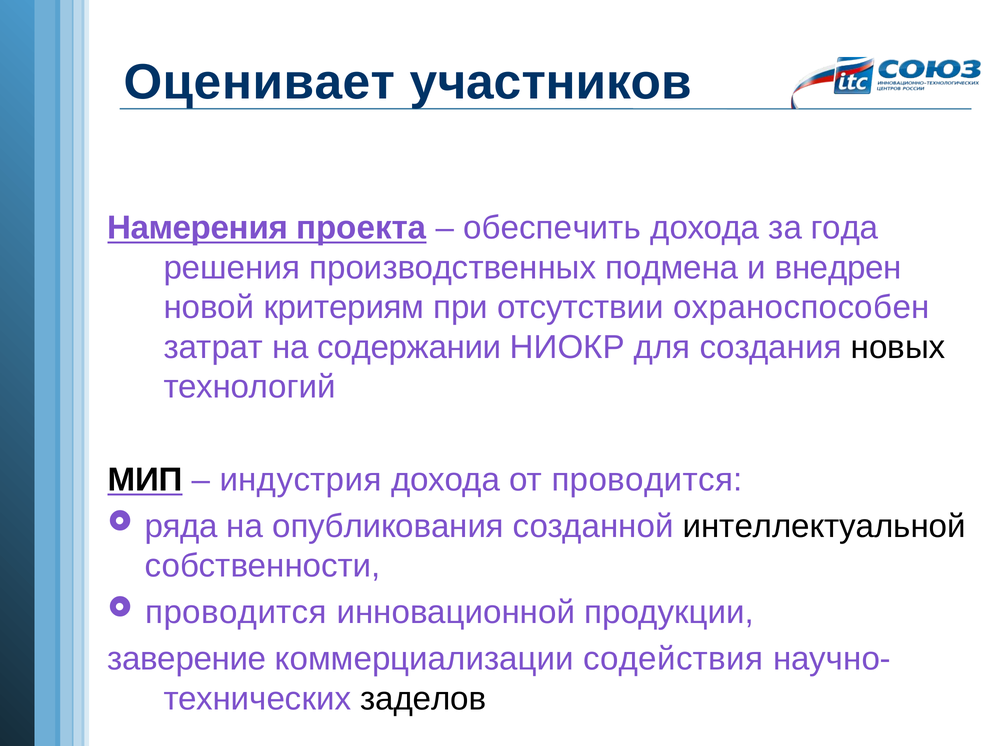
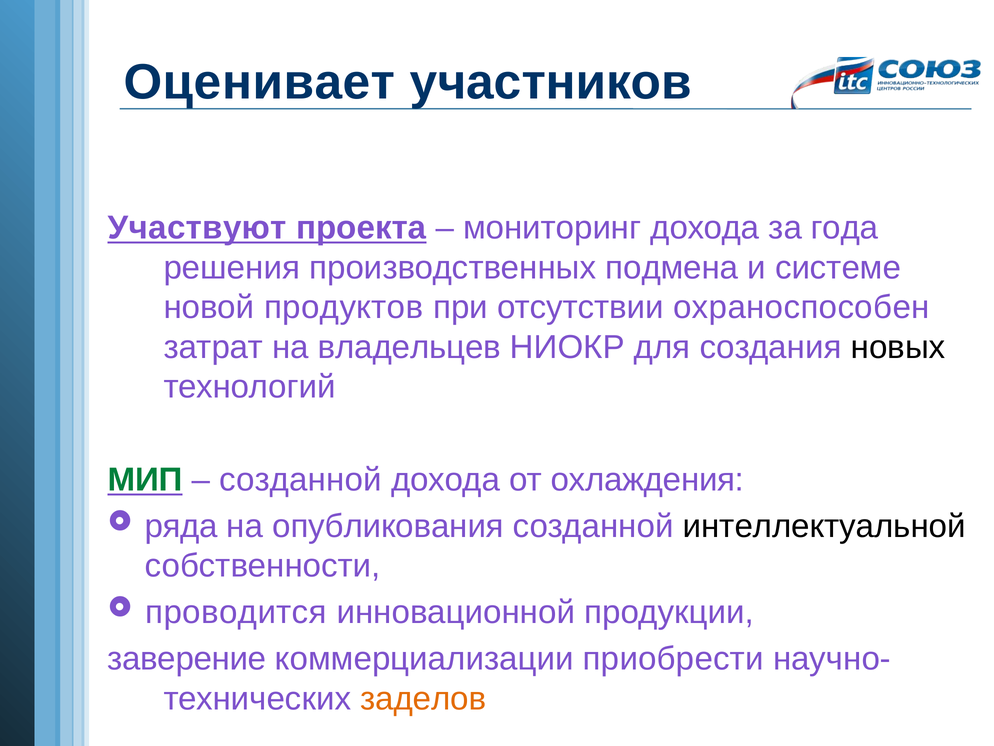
Намерения: Намерения -> Участвуют
обеспечить: обеспечить -> мониторинг
внедрен: внедрен -> системе
критериям: критериям -> продуктов
содержании: содержании -> владельцев
МИП colour: black -> green
индустрия at (301, 479): индустрия -> созданной
от проводится: проводится -> охлаждения
содействия: содействия -> приобрести
заделов colour: black -> orange
